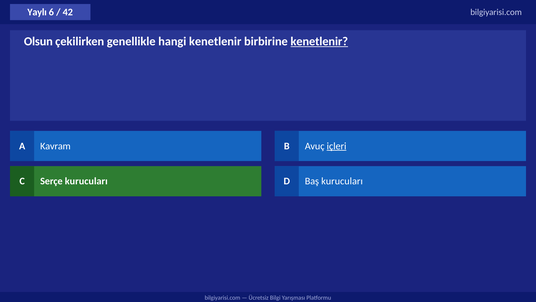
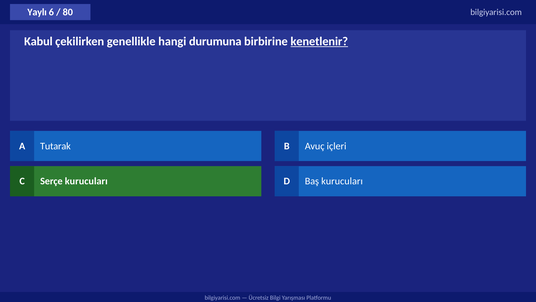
42: 42 -> 80
Olsun: Olsun -> Kabul
hangi kenetlenir: kenetlenir -> durumuna
Kavram: Kavram -> Tutarak
içleri underline: present -> none
